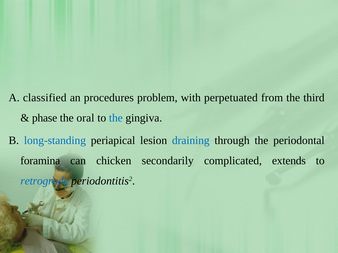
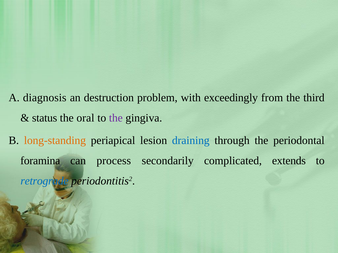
classified: classified -> diagnosis
procedures: procedures -> destruction
perpetuated: perpetuated -> exceedingly
phase: phase -> status
the at (116, 118) colour: blue -> purple
long-standing colour: blue -> orange
chicken: chicken -> process
